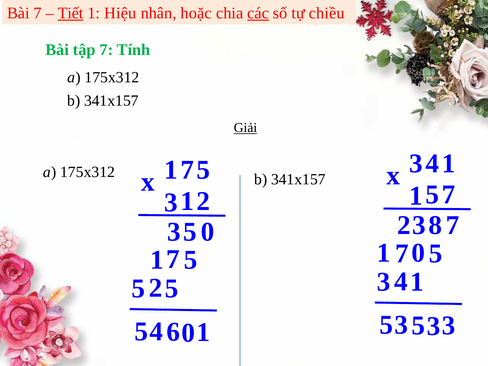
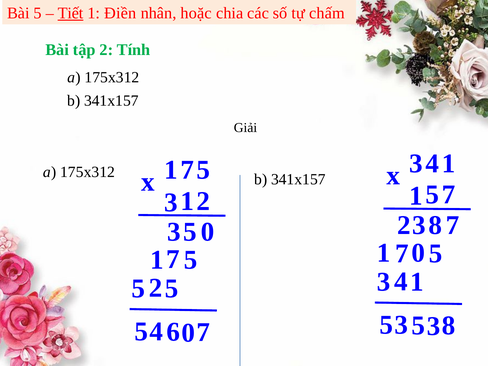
Bài 7: 7 -> 5
Hiệu: Hiệu -> Điền
các underline: present -> none
chiều: chiều -> chấm
tập 7: 7 -> 2
Giải underline: present -> none
3 at (449, 326): 3 -> 8
1 at (203, 332): 1 -> 7
